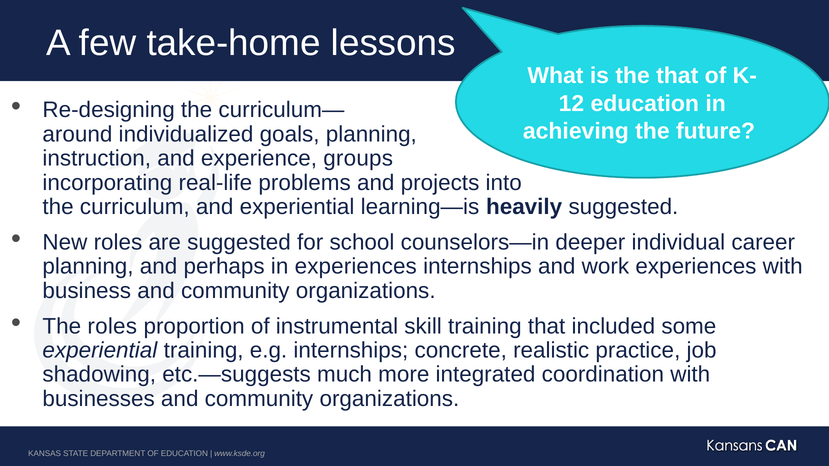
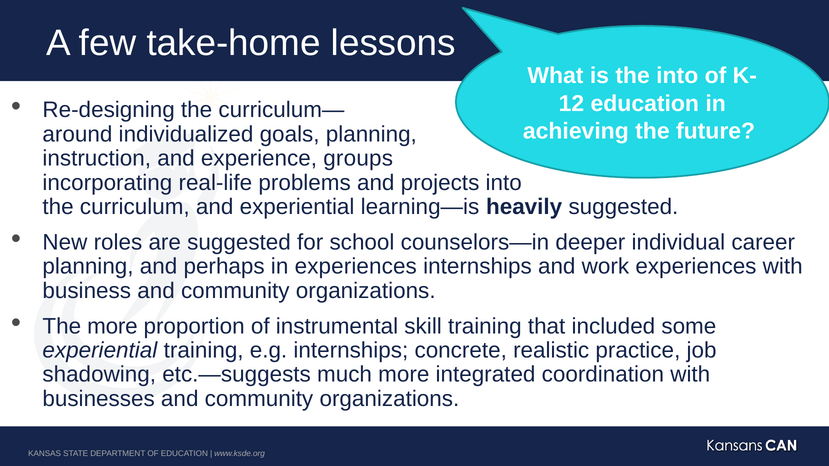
the that: that -> into
The roles: roles -> more
